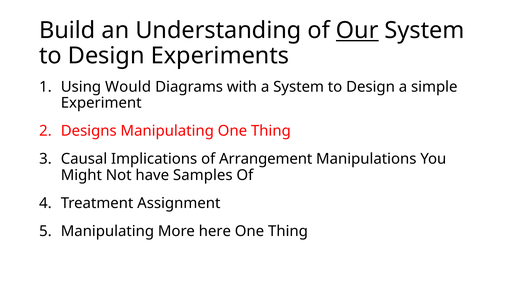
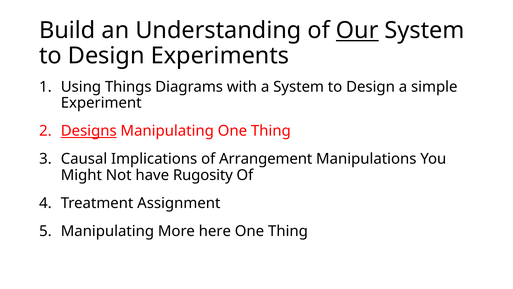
Would: Would -> Things
Designs underline: none -> present
Samples: Samples -> Rugosity
